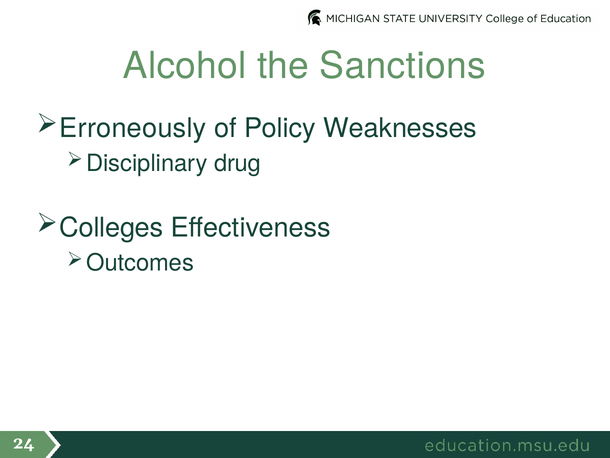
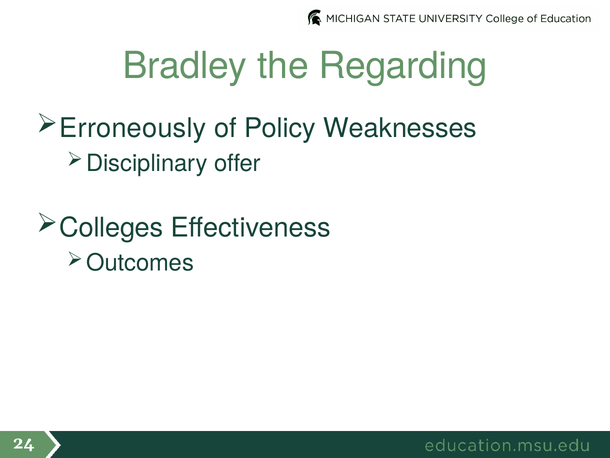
Alcohol: Alcohol -> Bradley
Sanctions: Sanctions -> Regarding
drug: drug -> offer
